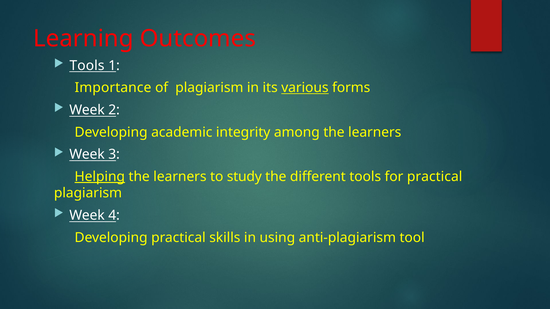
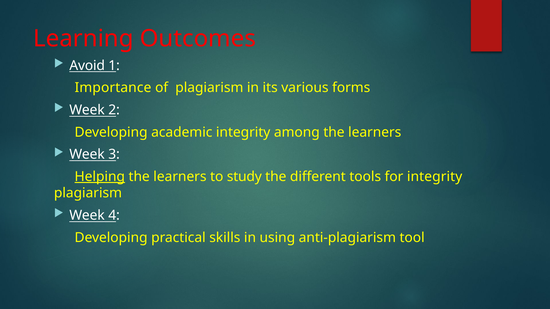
Tools at (87, 66): Tools -> Avoid
various underline: present -> none
for practical: practical -> integrity
